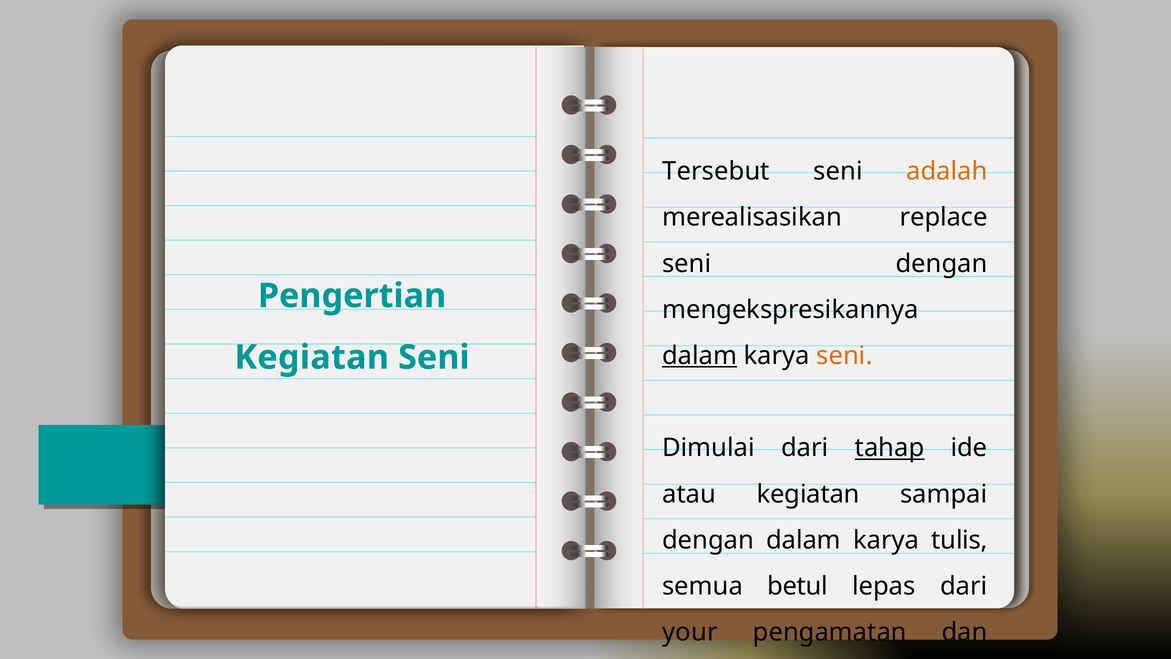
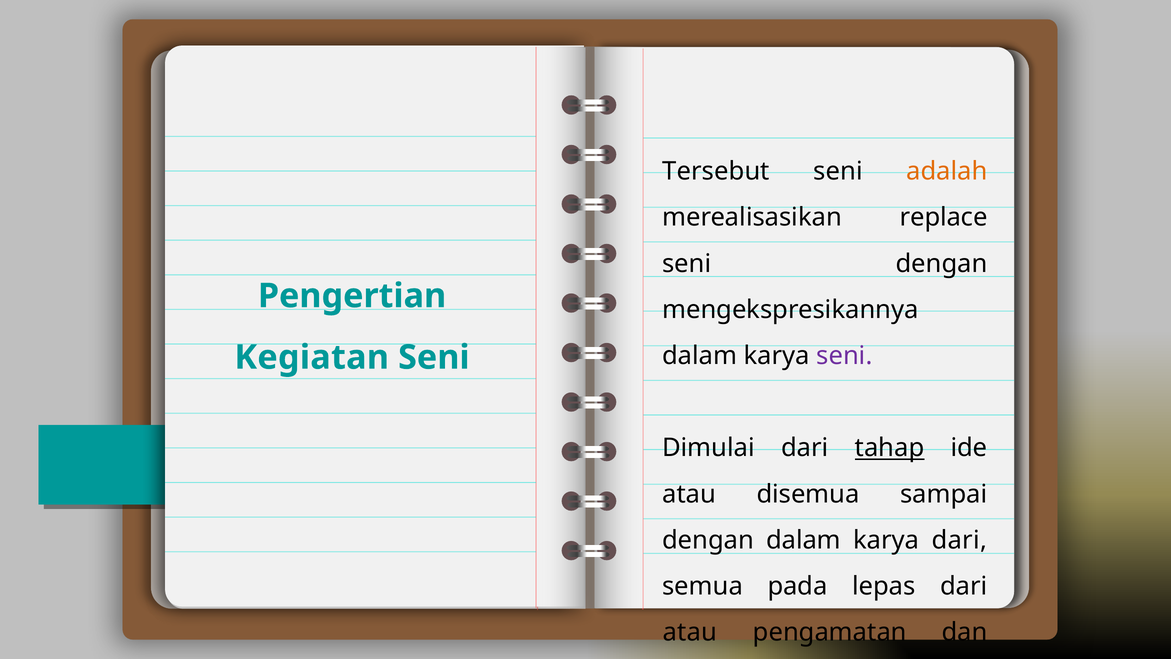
dalam at (700, 356) underline: present -> none
seni at (844, 356) colour: orange -> purple
atau kegiatan: kegiatan -> disemua
karya tulis: tulis -> dari
betul: betul -> pada
your at (690, 632): your -> atau
